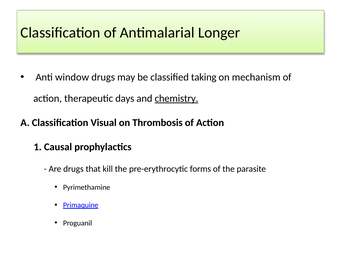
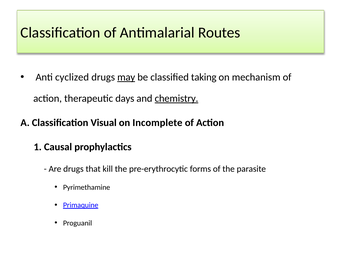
Longer: Longer -> Routes
window: window -> cyclized
may underline: none -> present
Thrombosis: Thrombosis -> Incomplete
